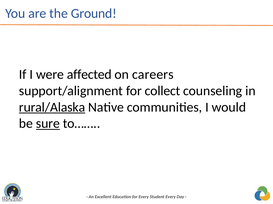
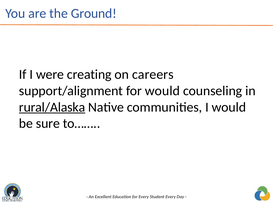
affected: affected -> creating
for collect: collect -> would
sure underline: present -> none
